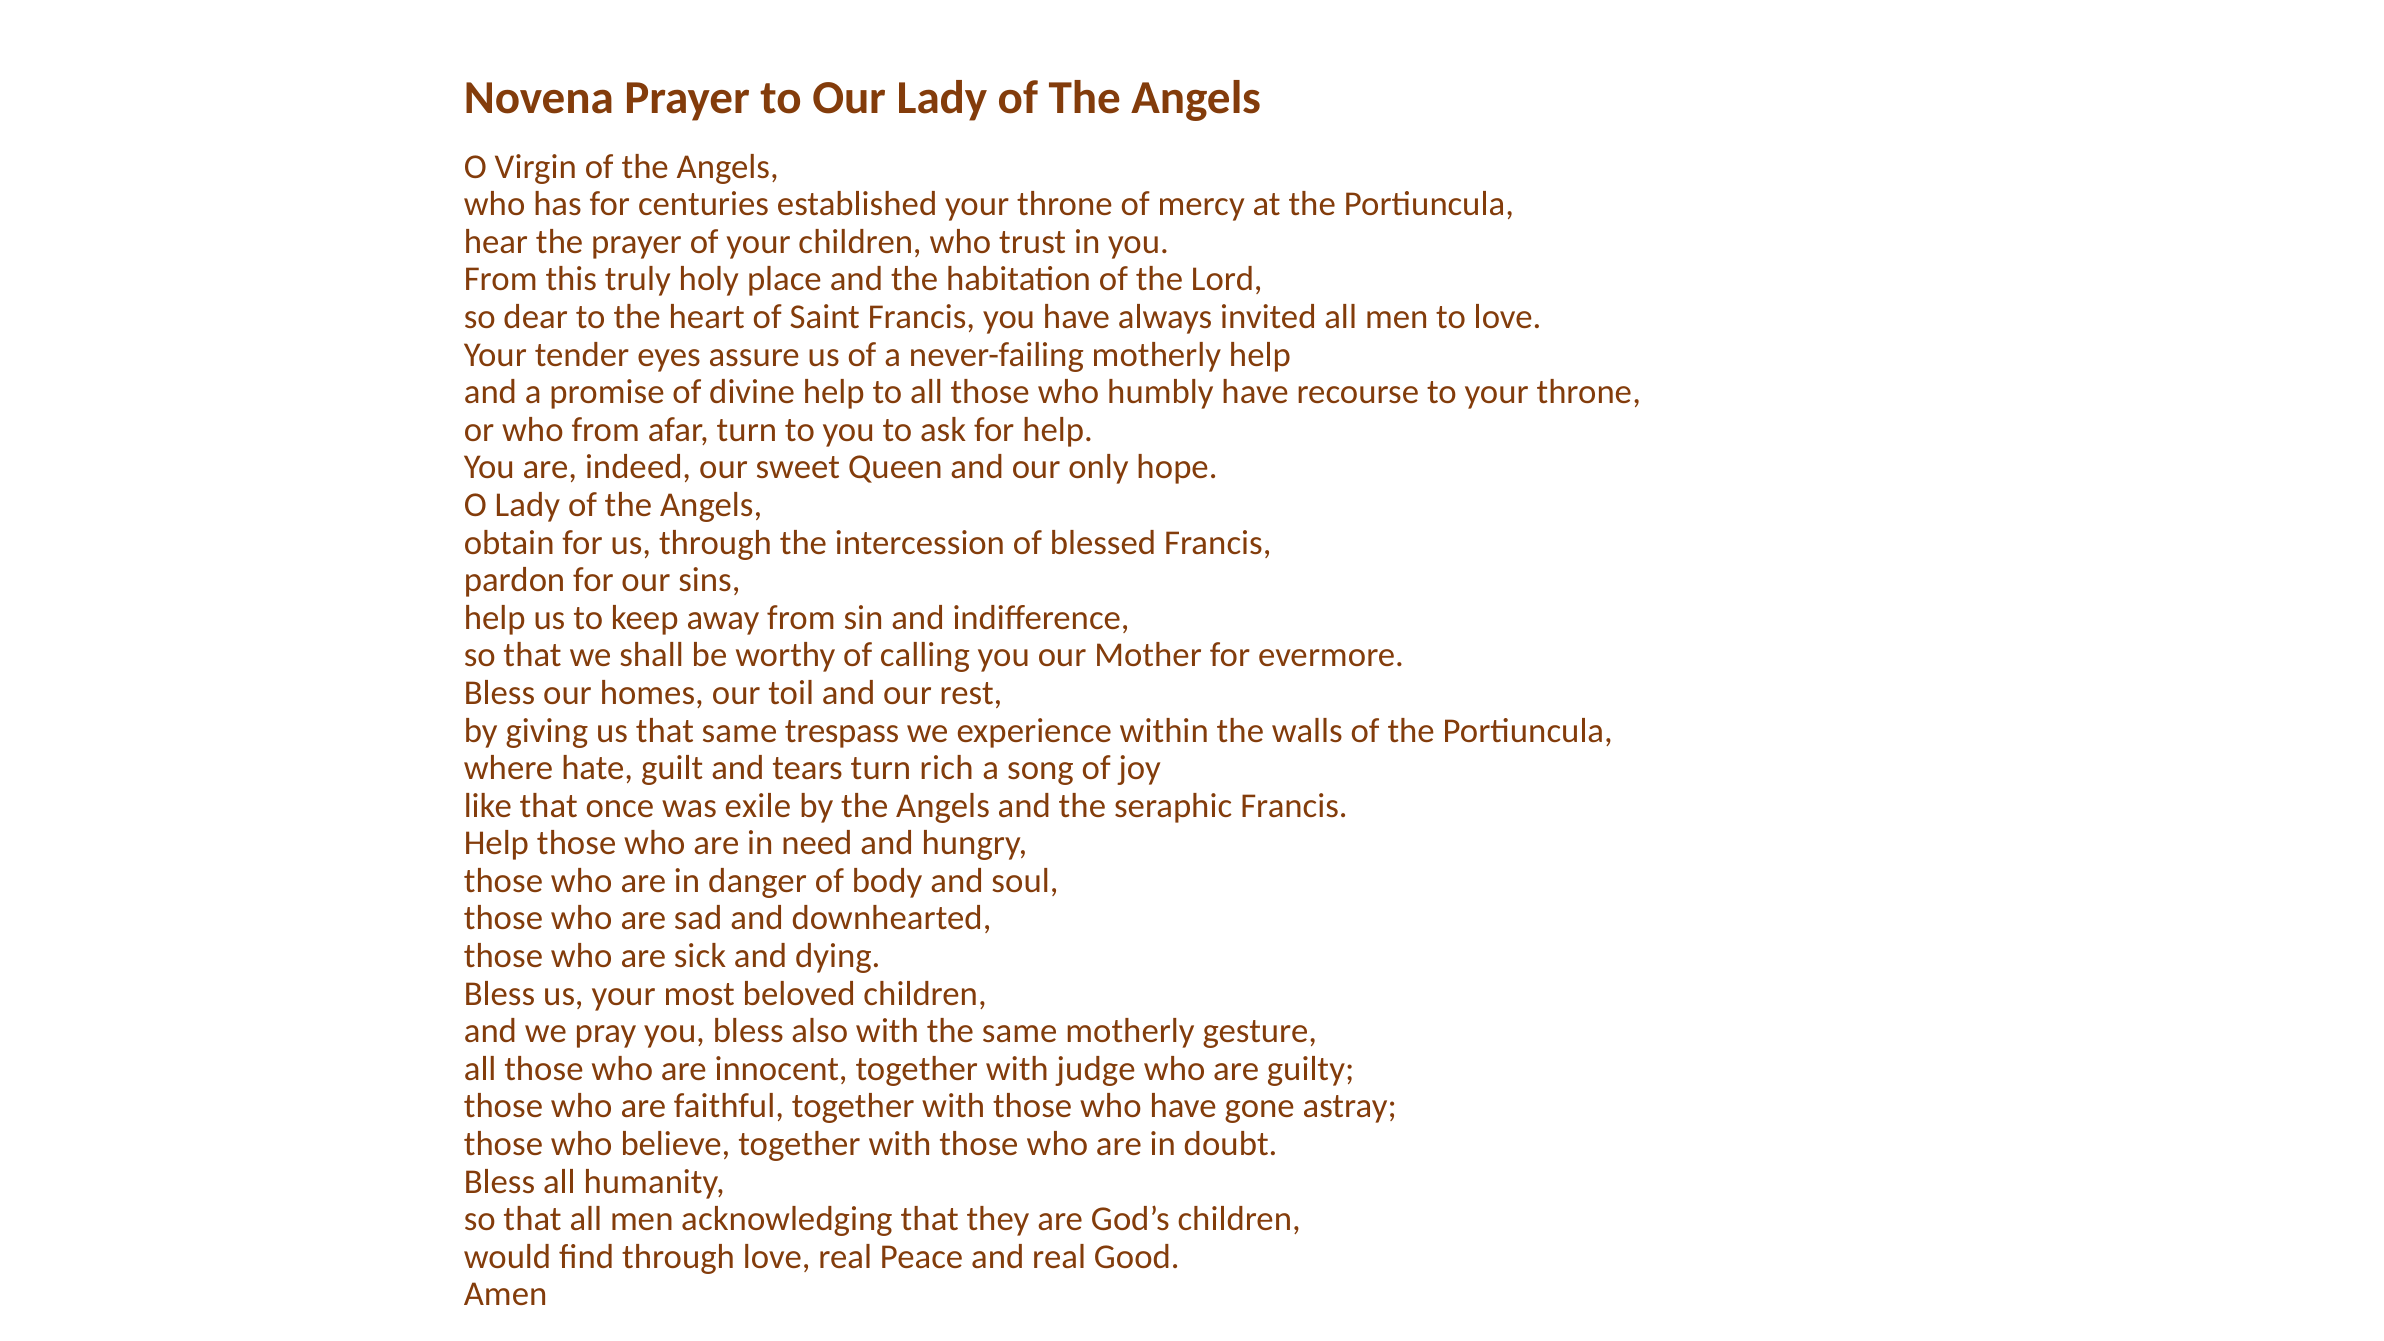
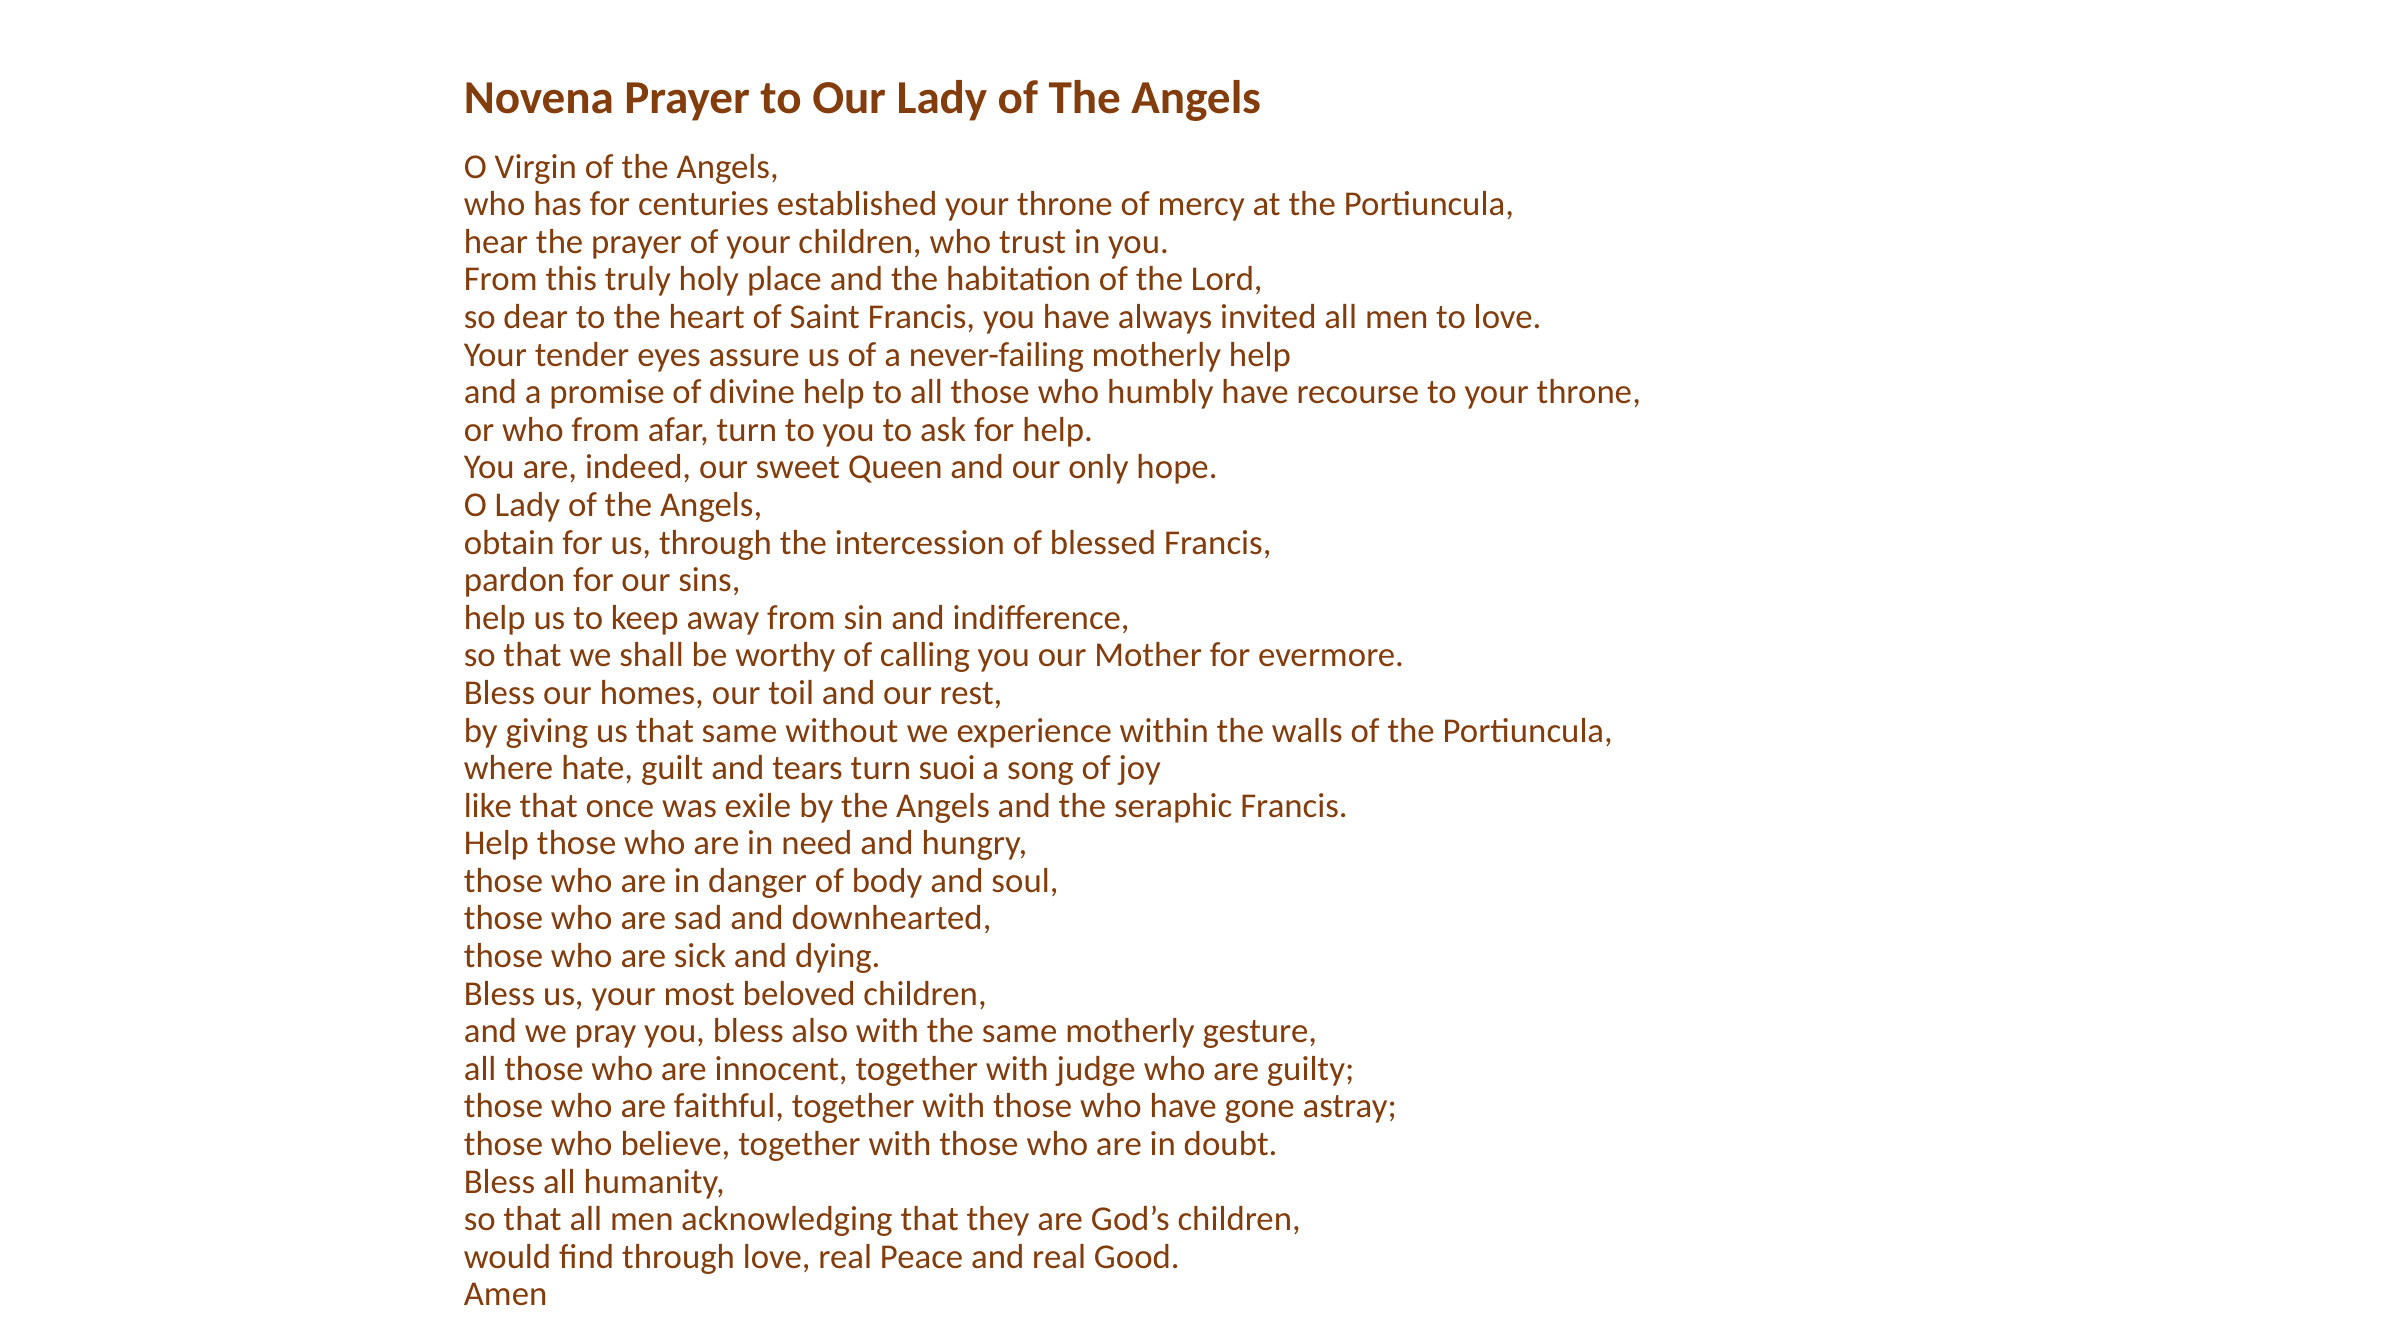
trespass: trespass -> without
rich: rich -> suoi
